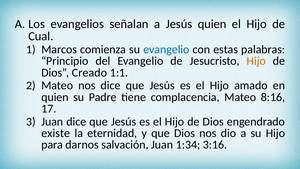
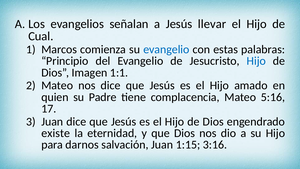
Jesús quien: quien -> llevar
Hijo at (256, 61) colour: orange -> blue
Creado: Creado -> Imagen
8:16: 8:16 -> 5:16
1:34: 1:34 -> 1:15
